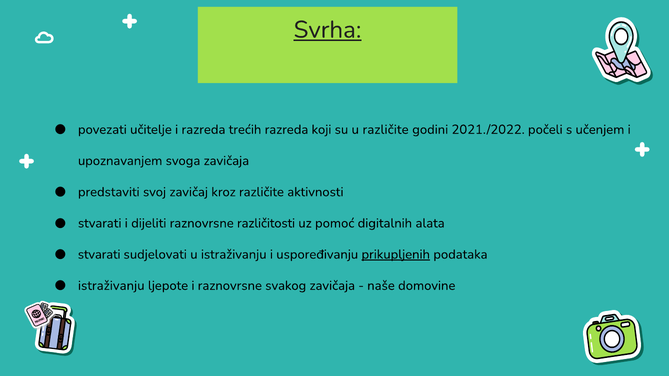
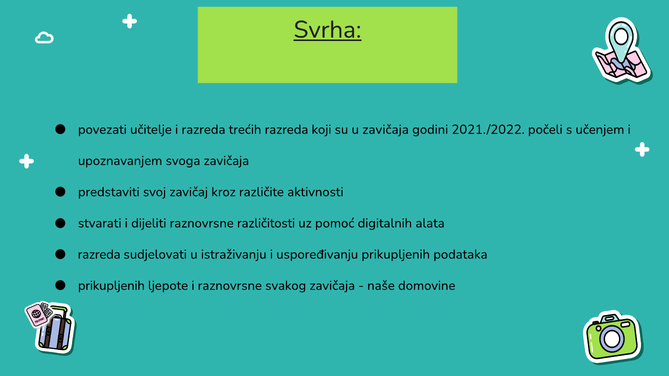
u različite: različite -> zavičaja
stvarati at (99, 255): stvarati -> razreda
prikupljenih at (396, 255) underline: present -> none
istraživanju at (111, 286): istraživanju -> prikupljenih
